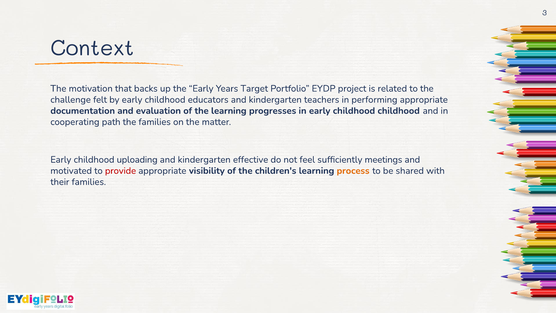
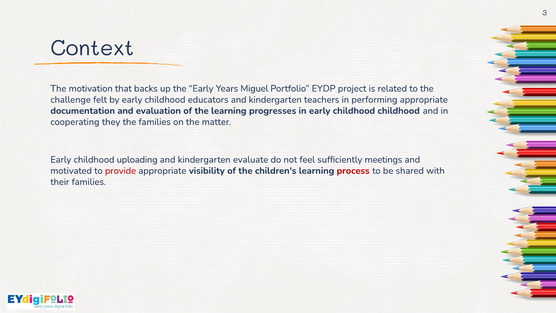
Target: Target -> Miguel
path: path -> they
effective: effective -> evaluate
process colour: orange -> red
